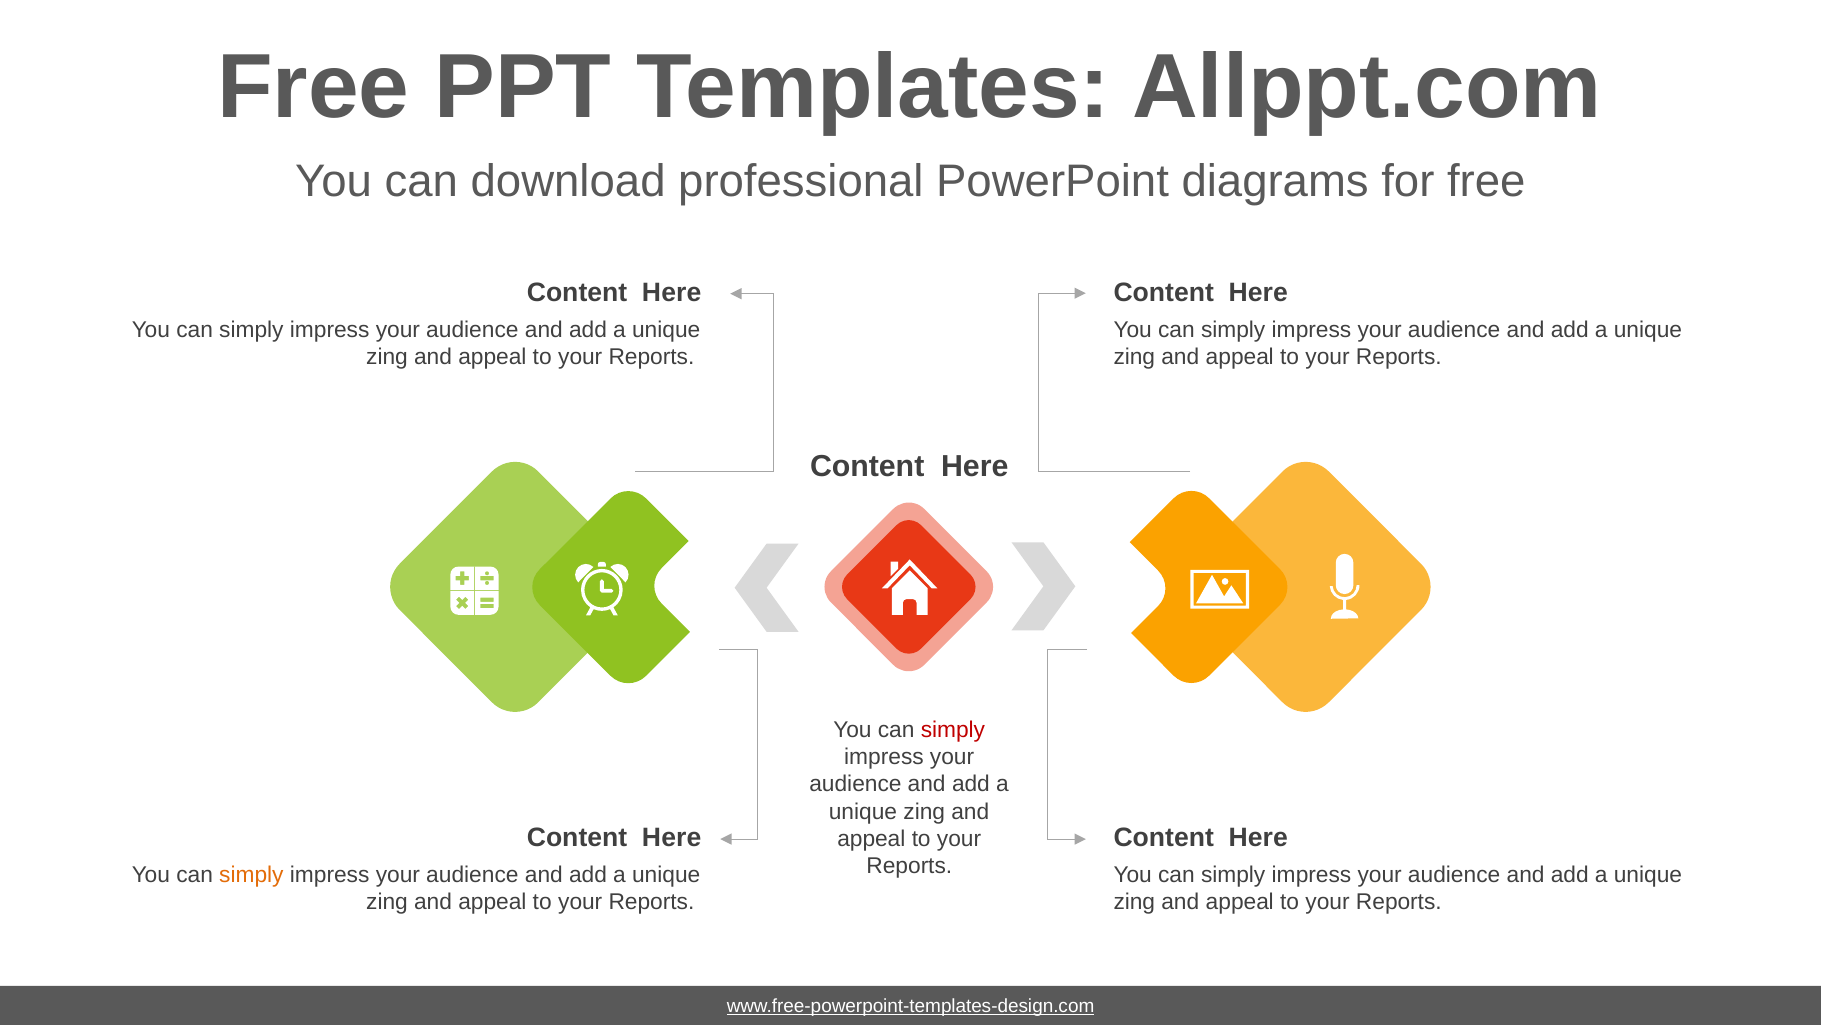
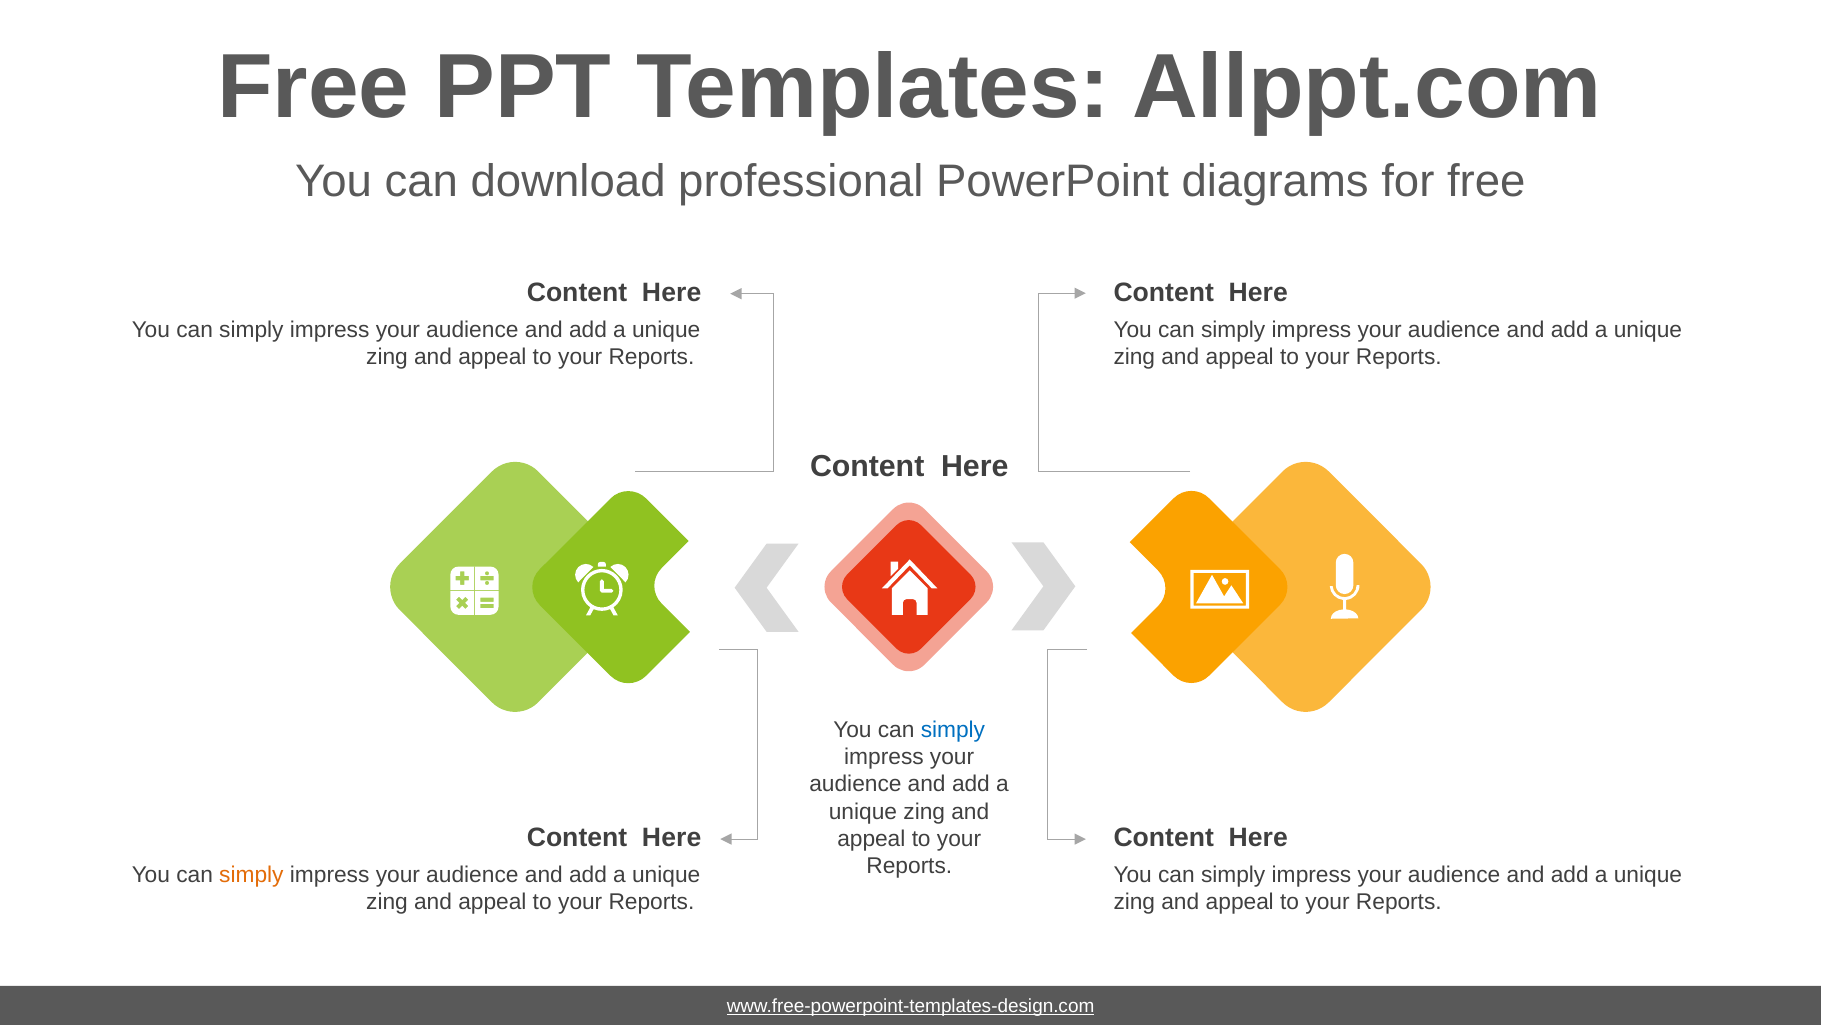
simply at (953, 729) colour: red -> blue
